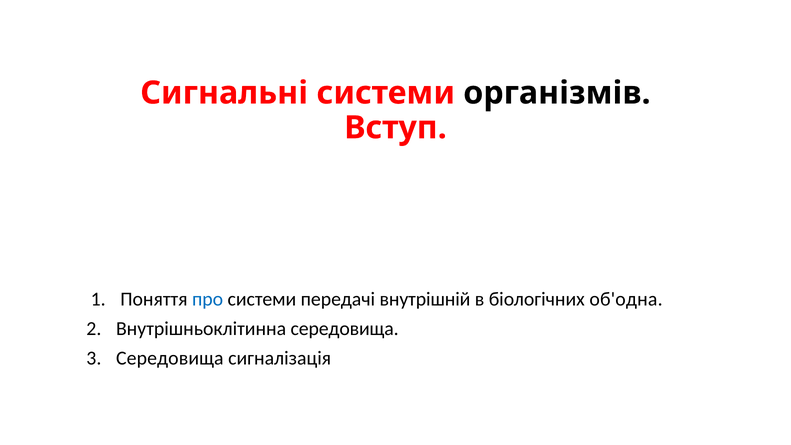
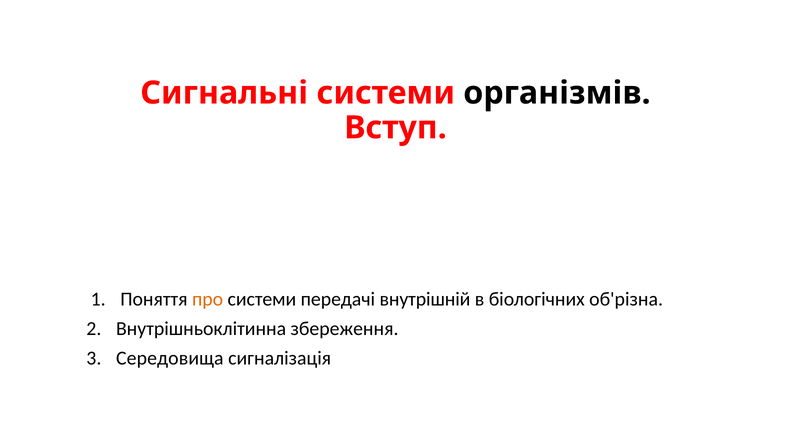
про colour: blue -> orange
об'одна: об'одна -> об'різна
Внутрішньоклітинна середовища: середовища -> збереження
